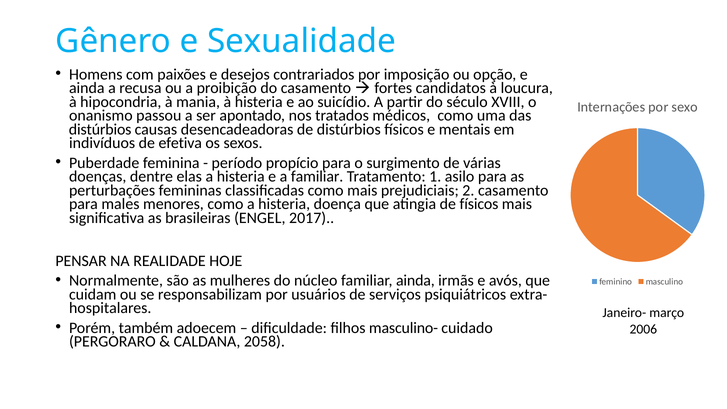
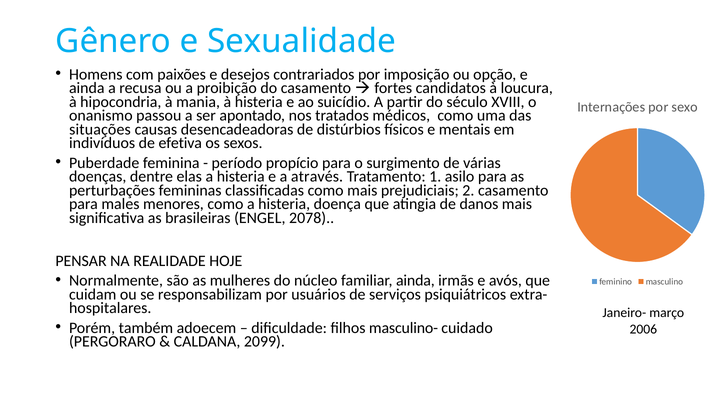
distúrbios at (100, 129): distúrbios -> situações
a familiar: familiar -> através
de físicos: físicos -> danos
2017: 2017 -> 2078
2058: 2058 -> 2099
